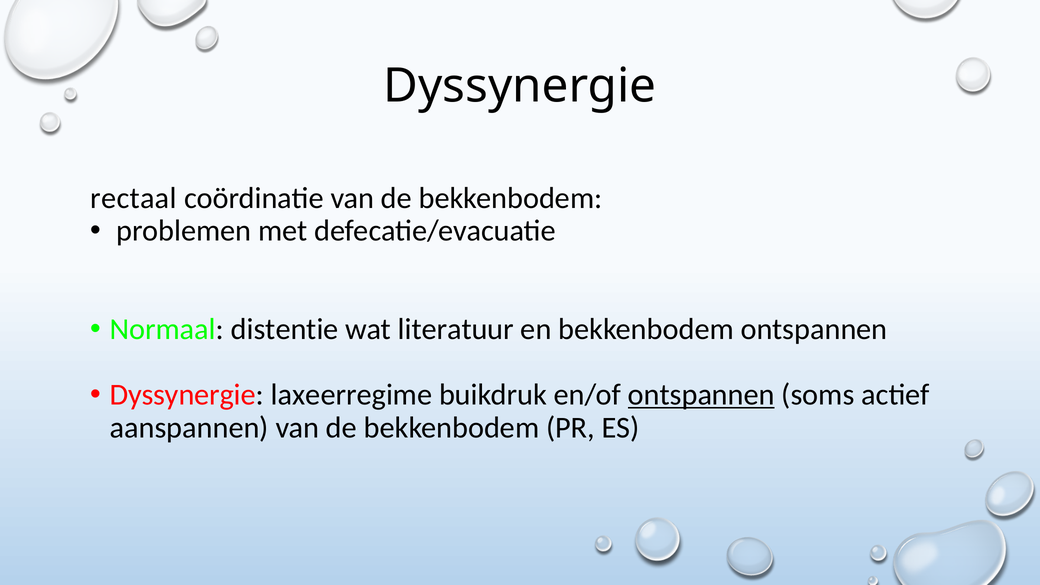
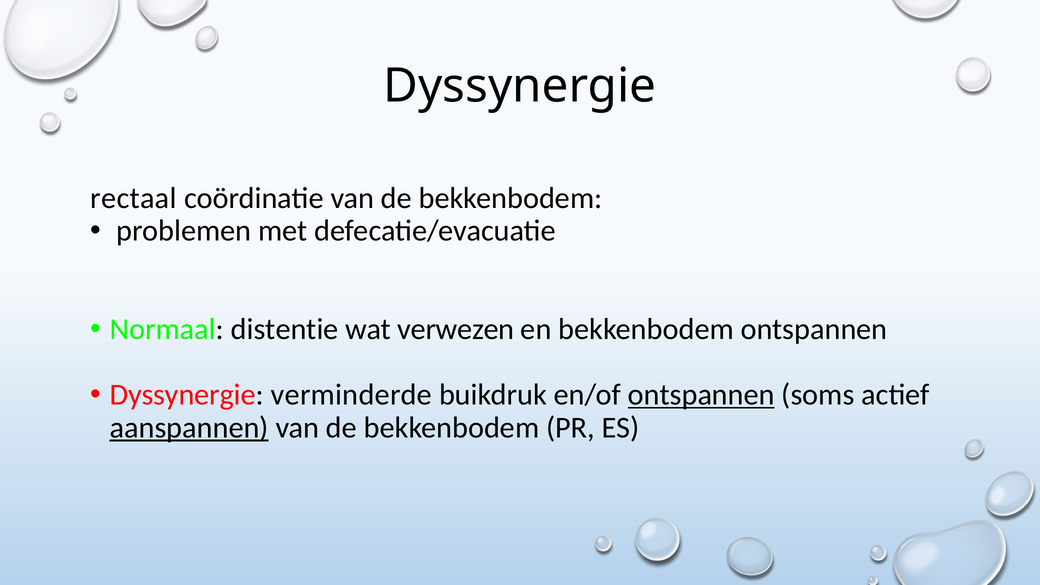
literatuur: literatuur -> verwezen
laxeerregime: laxeerregime -> verminderde
aanspannen underline: none -> present
